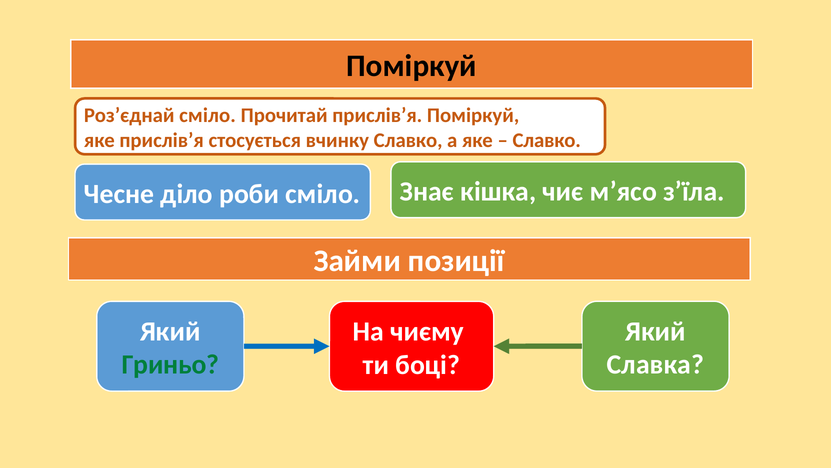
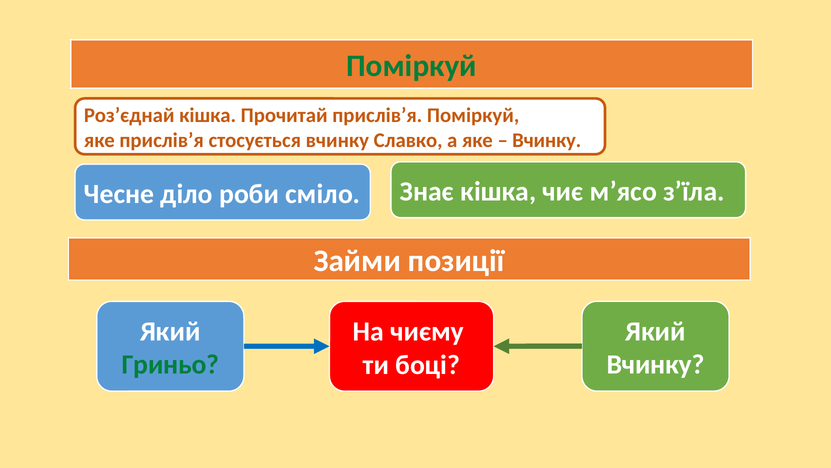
Поміркуй at (411, 66) colour: black -> green
Роз’єднай сміло: сміло -> кішка
Славко at (547, 140): Славко -> Вчинку
Славка at (655, 364): Славка -> Вчинку
